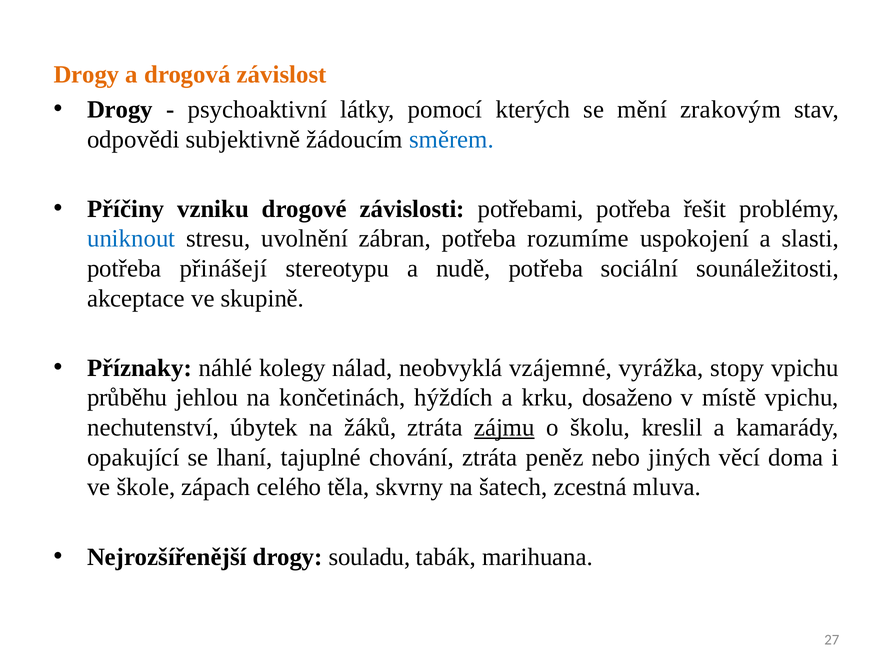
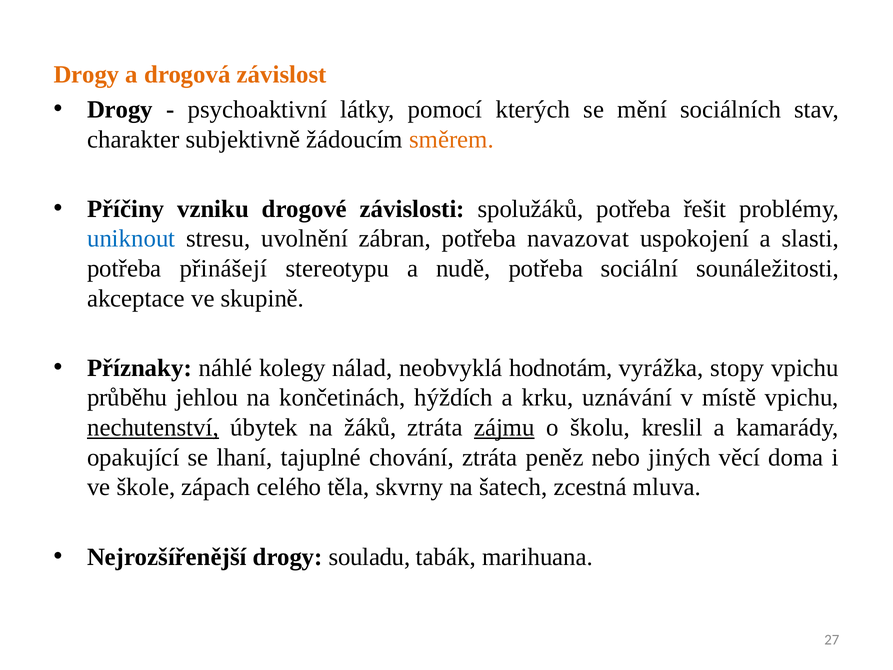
zrakovým: zrakovým -> sociálních
odpovědi: odpovědi -> charakter
směrem colour: blue -> orange
potřebami: potřebami -> spolužáků
rozumíme: rozumíme -> navazovat
vzájemné: vzájemné -> hodnotám
dosaženo: dosaženo -> uznávání
nechutenství underline: none -> present
